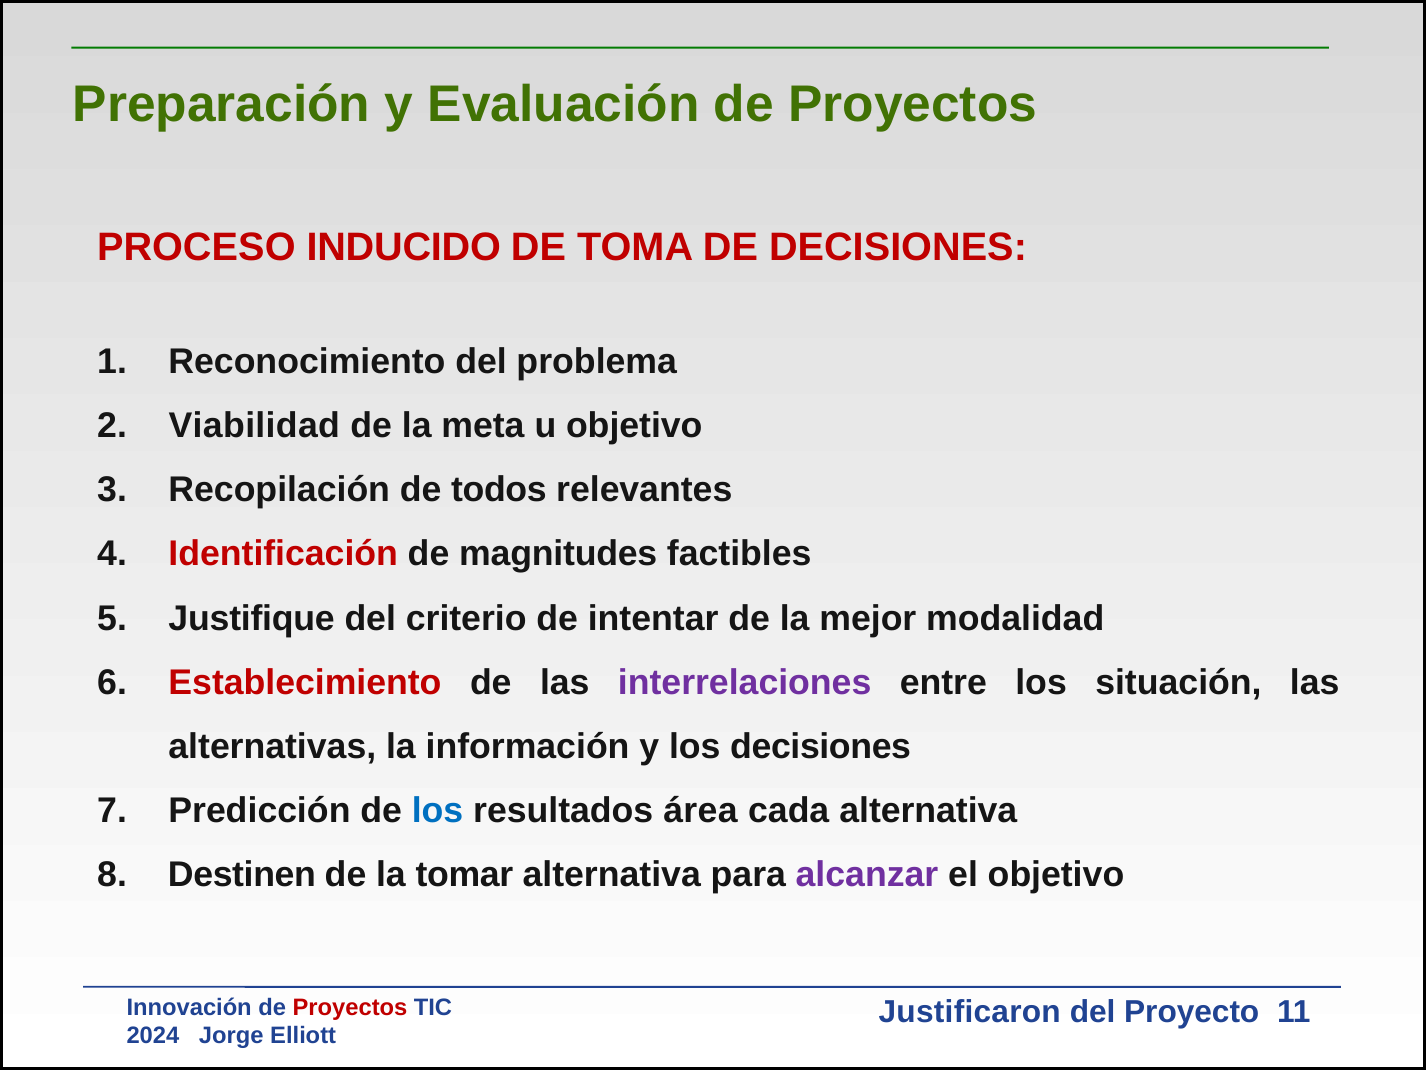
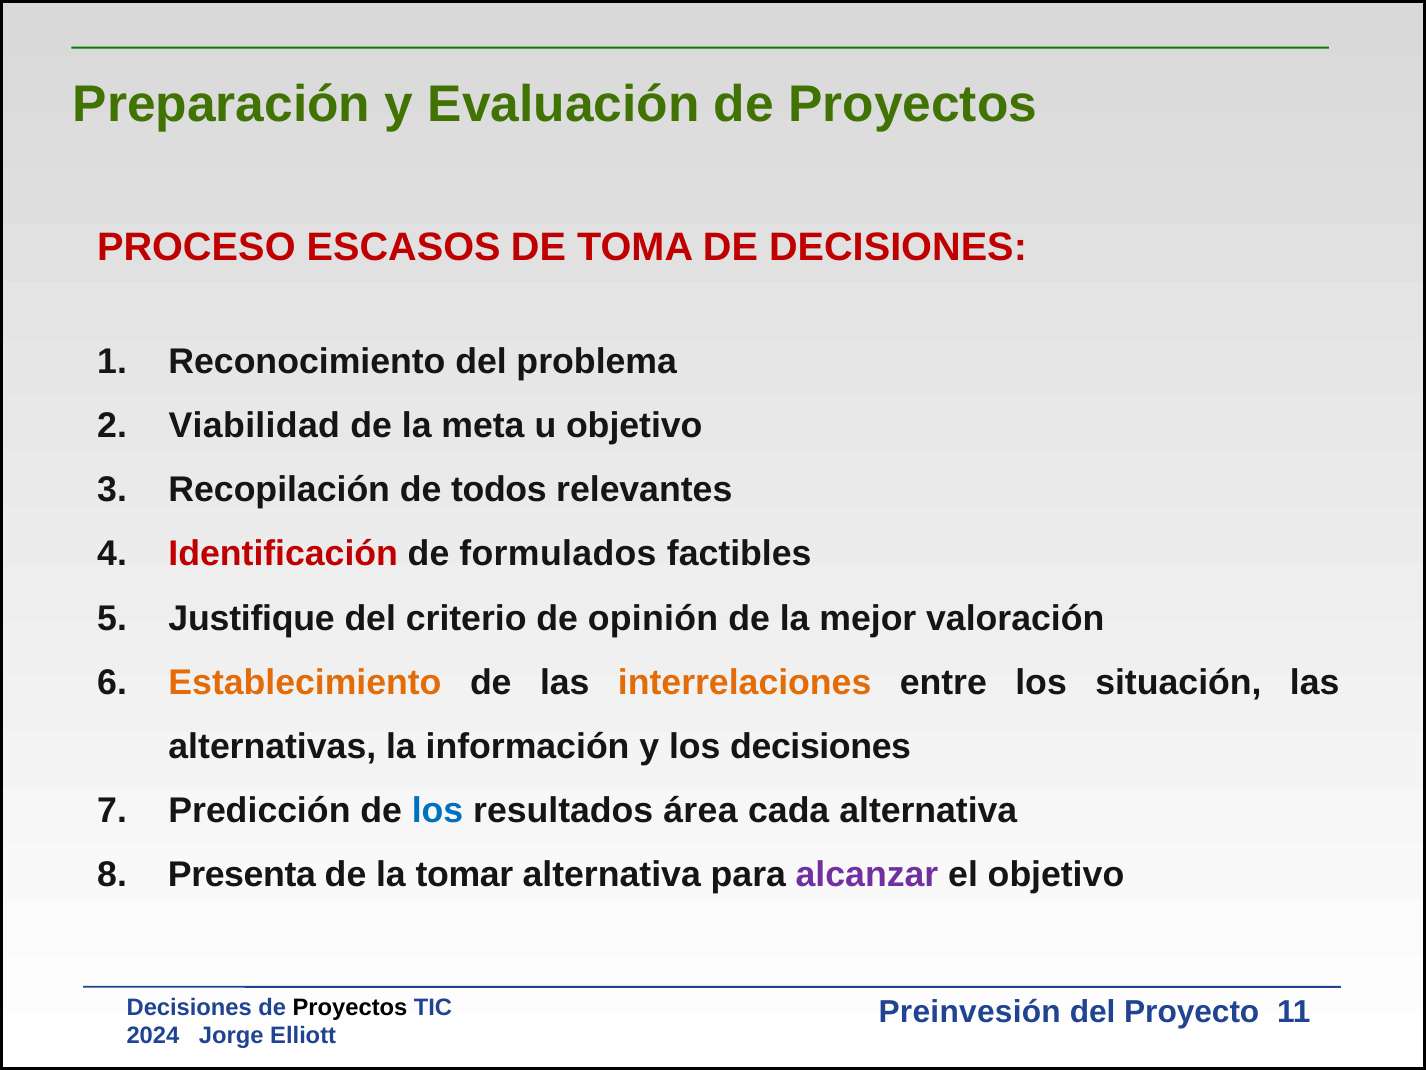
INDUCIDO: INDUCIDO -> ESCASOS
magnitudes: magnitudes -> formulados
intentar: intentar -> opinión
modalidad: modalidad -> valoración
Establecimiento colour: red -> orange
interrelaciones colour: purple -> orange
Destinen: Destinen -> Presenta
Innovación at (189, 1007): Innovación -> Decisiones
Proyectos at (350, 1007) colour: red -> black
Justificaron: Justificaron -> Preinvesión
